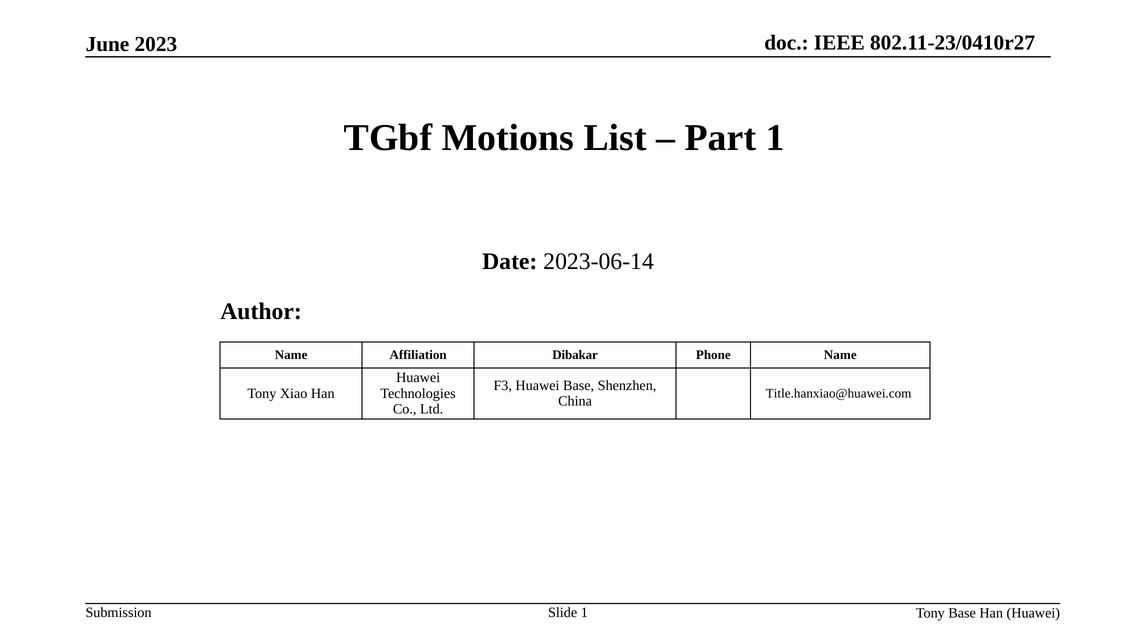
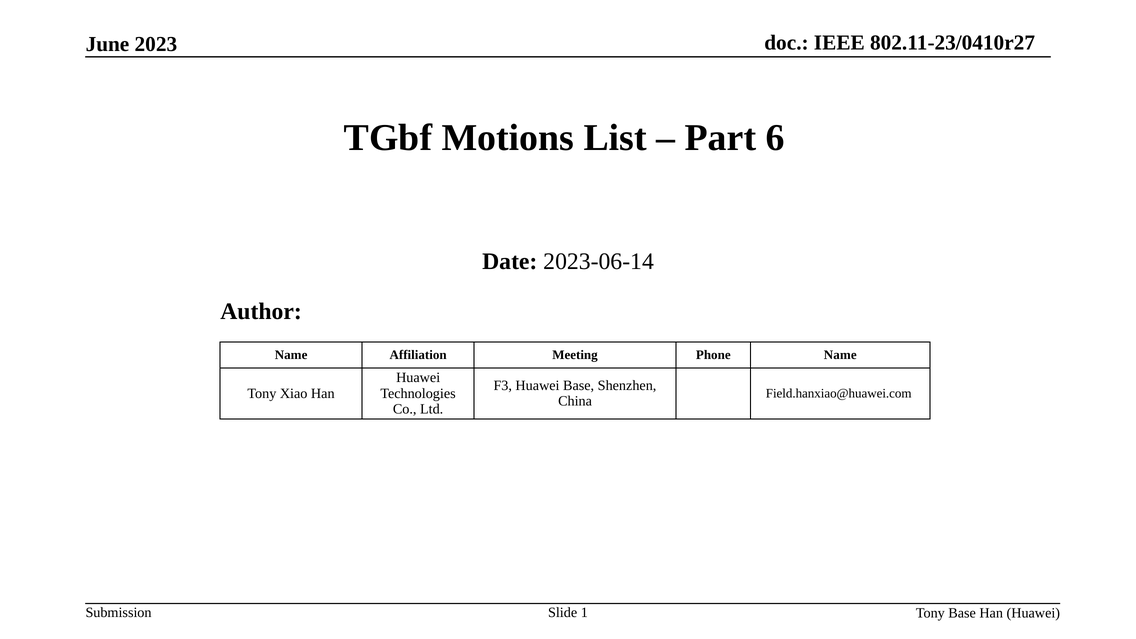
Part 1: 1 -> 6
Dibakar: Dibakar -> Meeting
Title.hanxiao@huawei.com: Title.hanxiao@huawei.com -> Field.hanxiao@huawei.com
